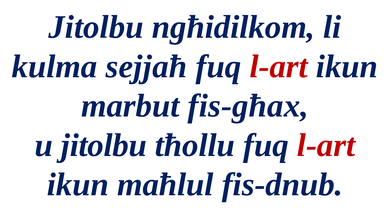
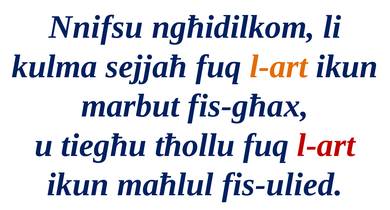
Jitolbu at (96, 27): Jitolbu -> Nnifsu
l-art at (279, 66) colour: red -> orange
u jitolbu: jitolbu -> tiegħu
fis-dnub: fis-dnub -> fis-ulied
